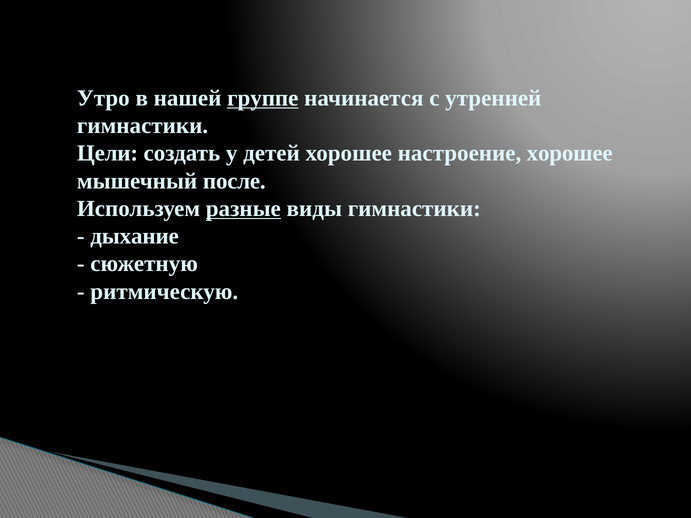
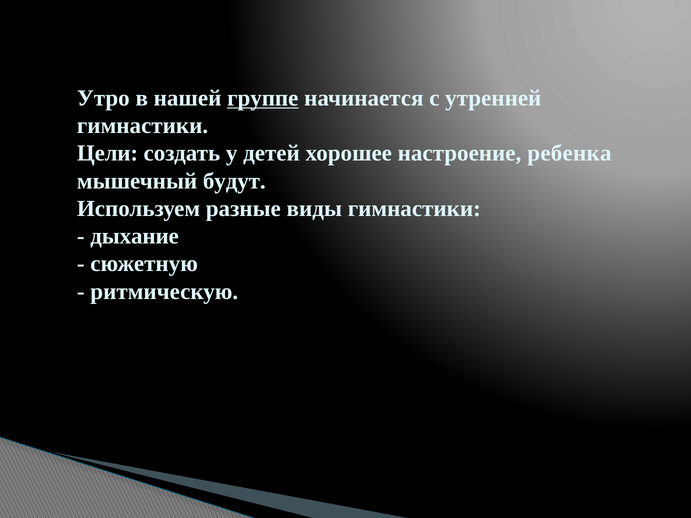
настроение хорошее: хорошее -> ребенка
после: после -> будут
разные underline: present -> none
